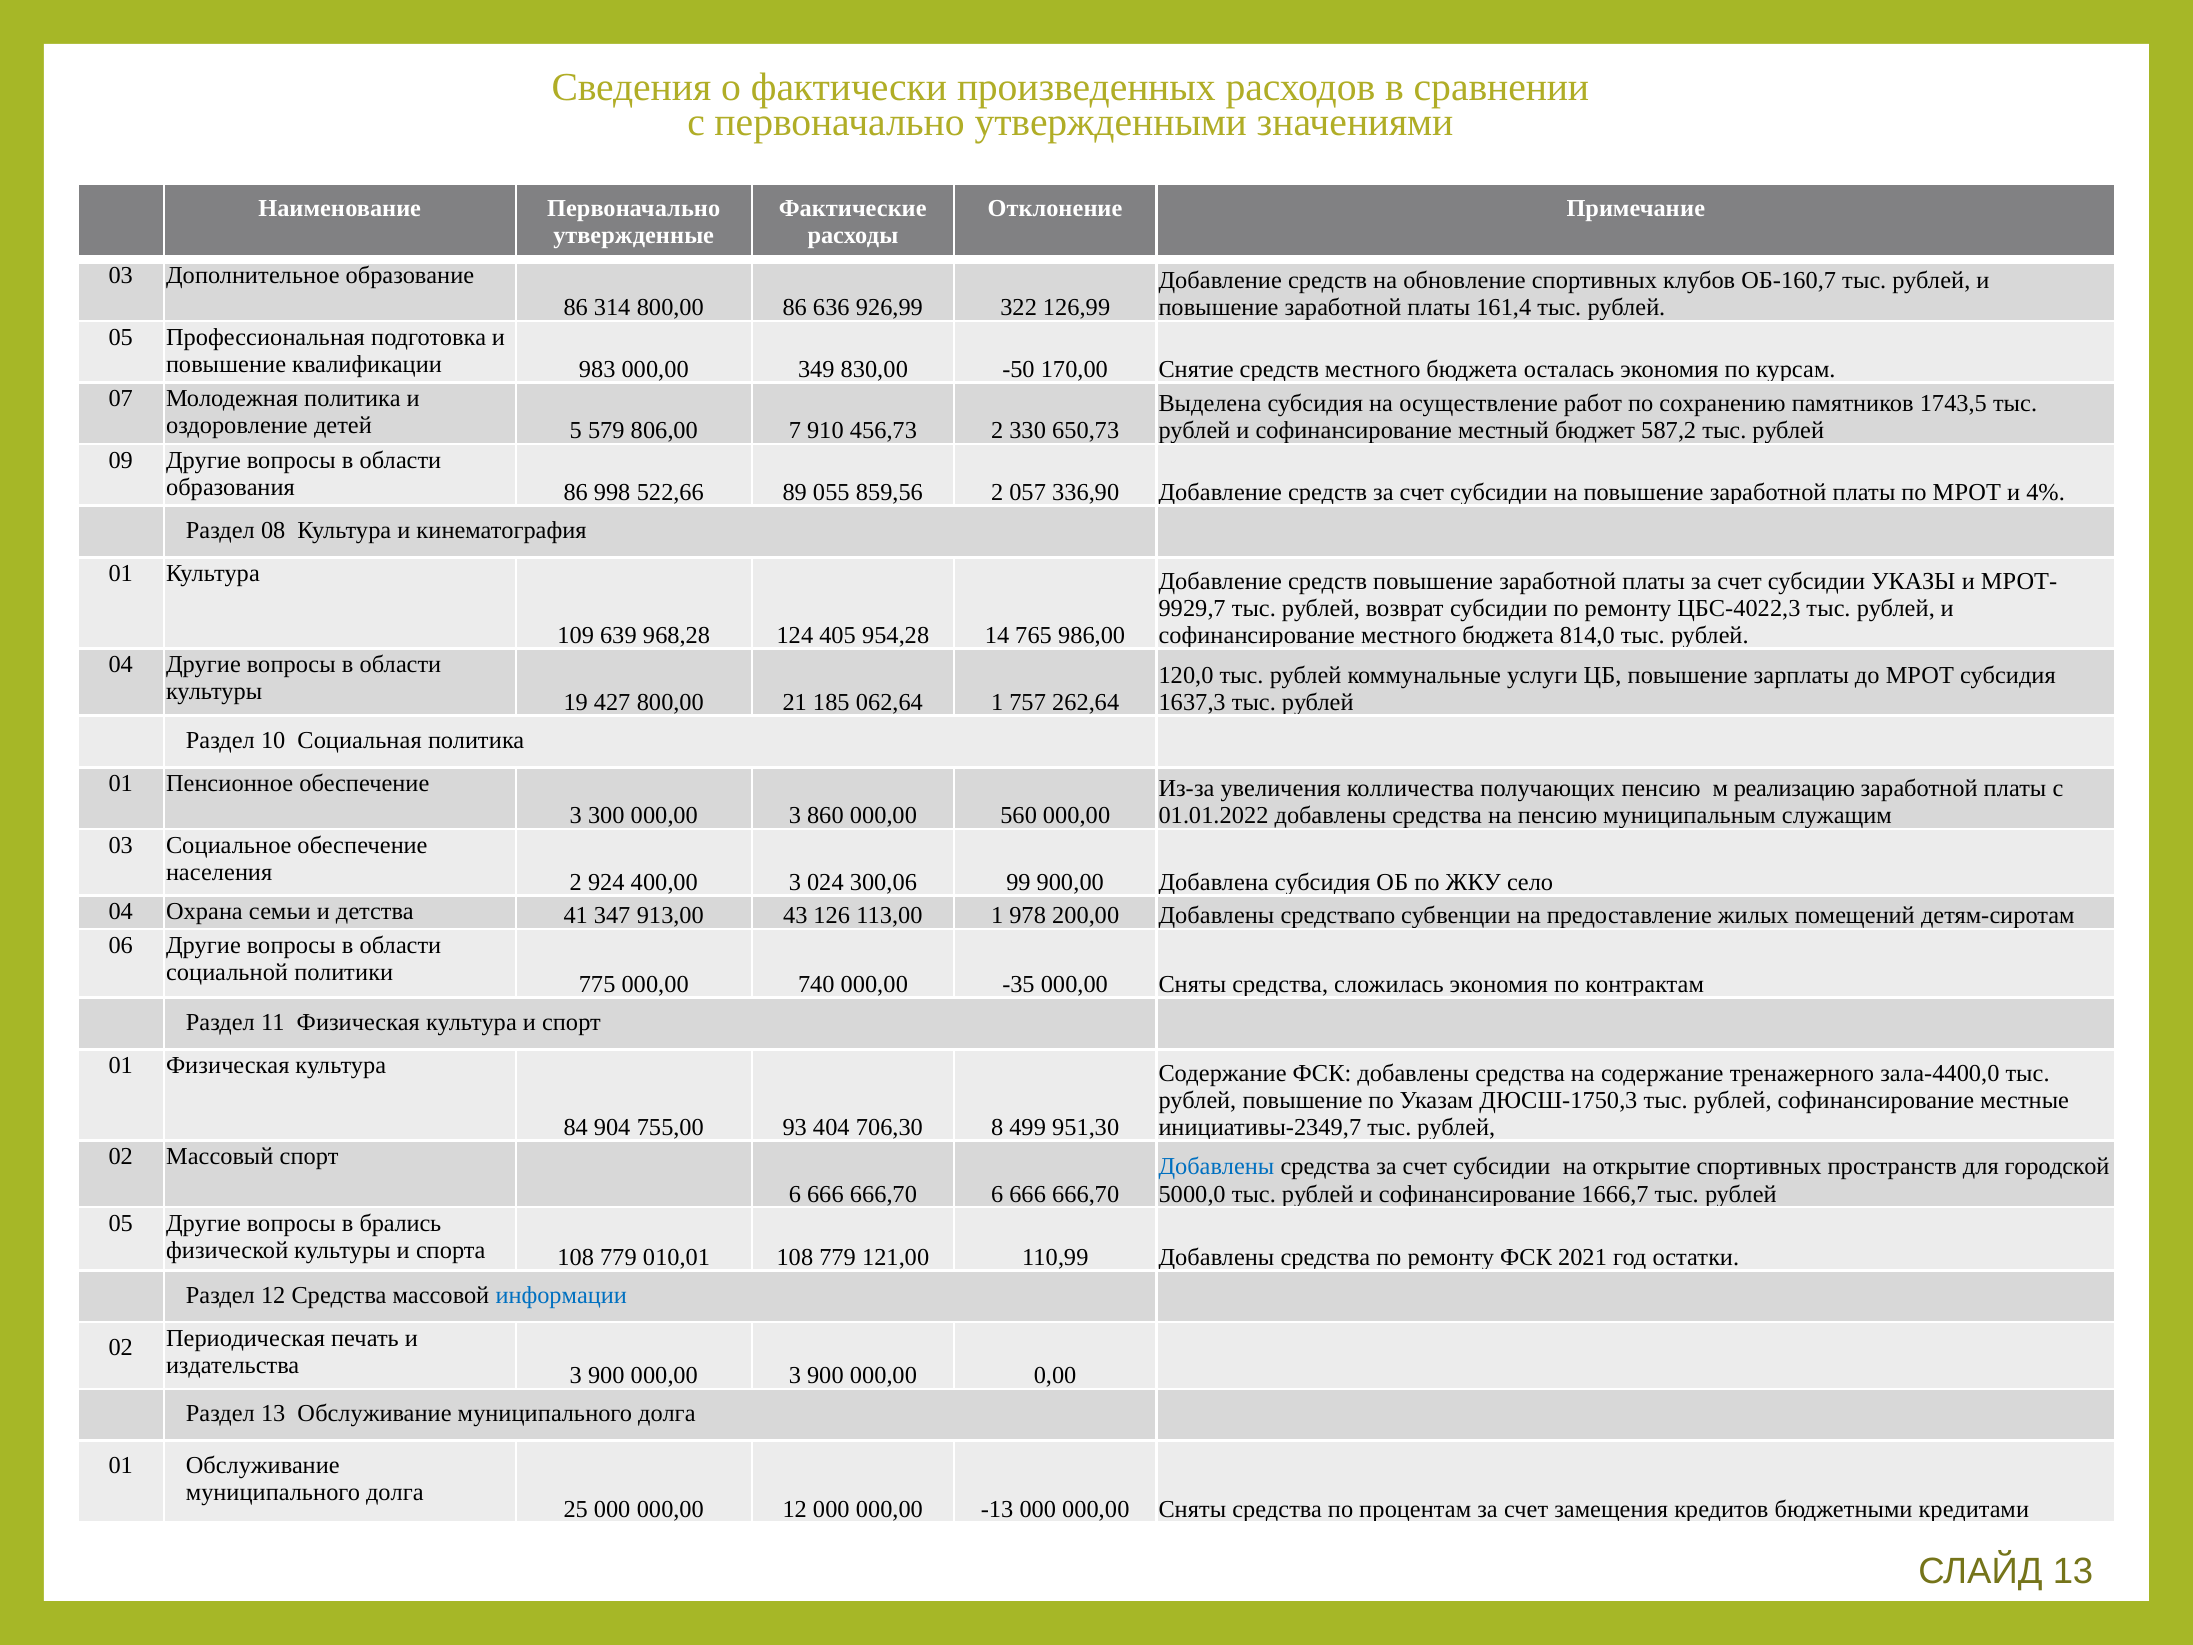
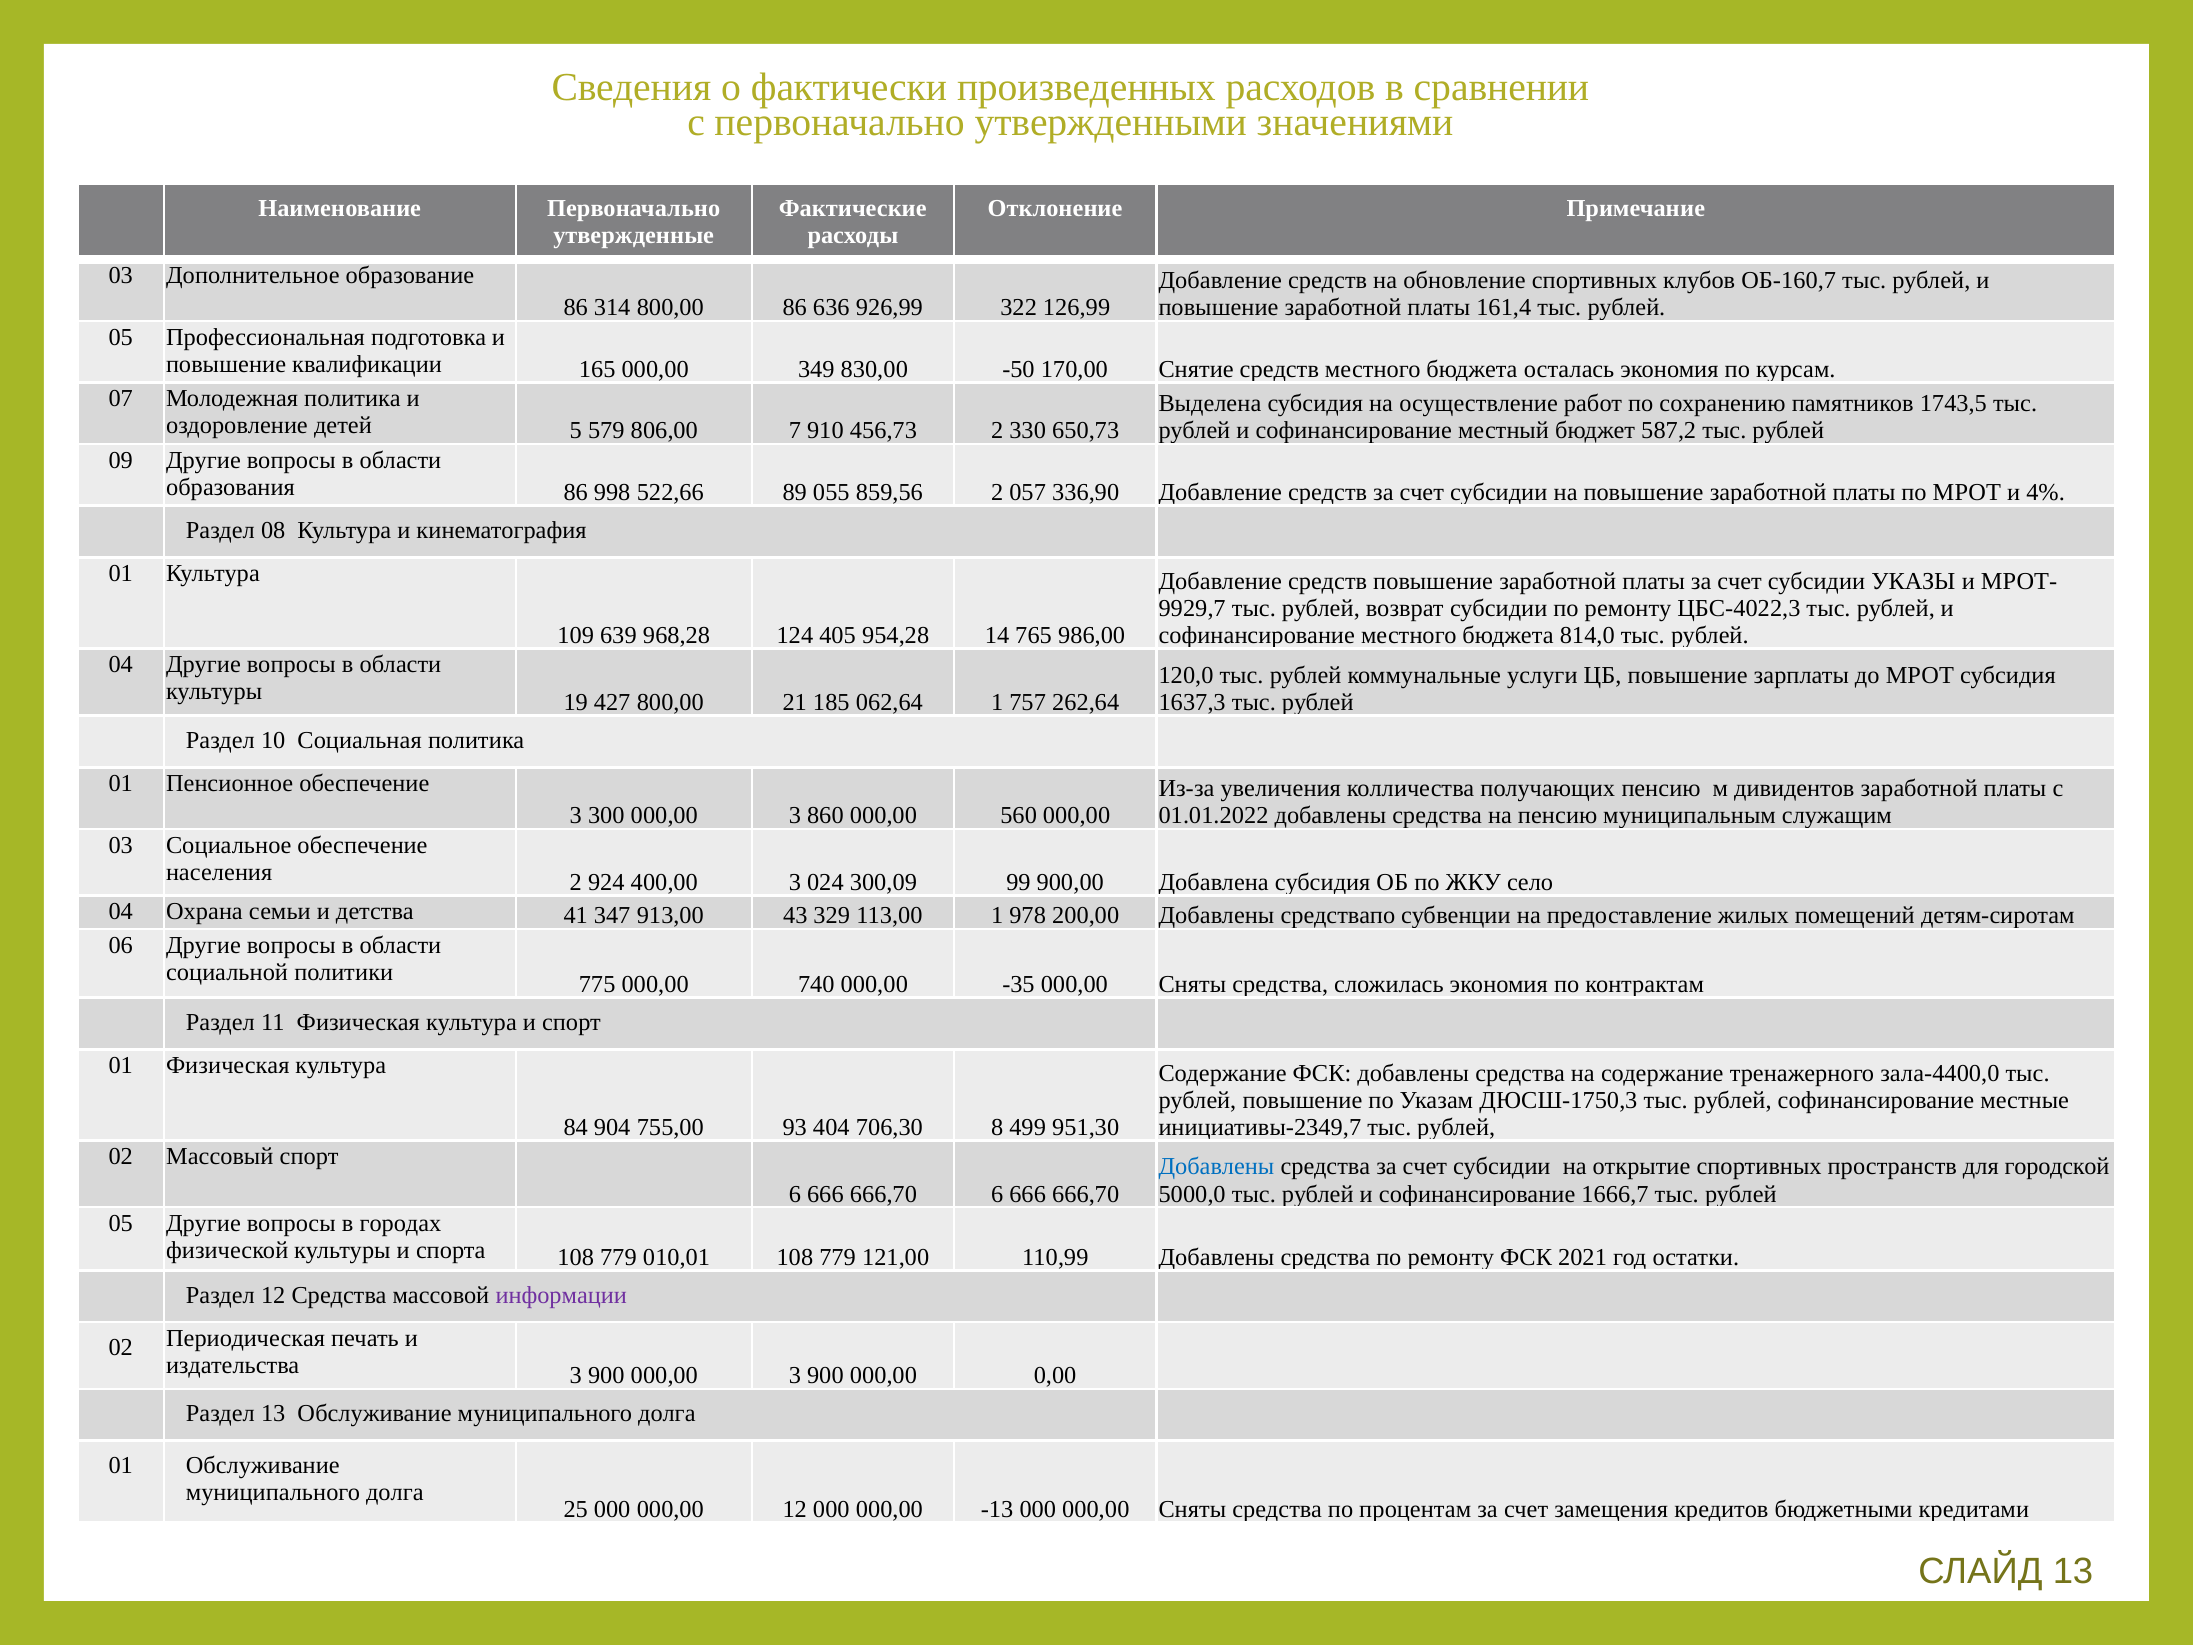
983: 983 -> 165
реализацию: реализацию -> дивидентов
300,06: 300,06 -> 300,09
126: 126 -> 329
брались: брались -> городах
информации colour: blue -> purple
